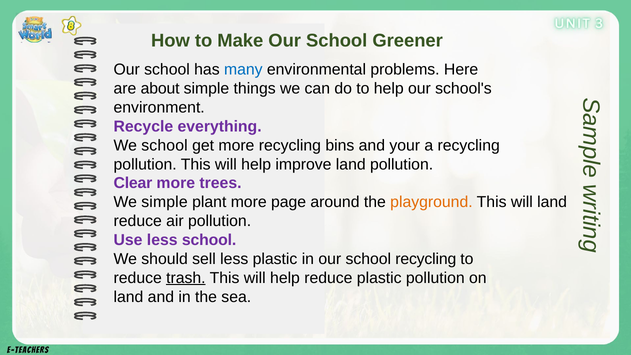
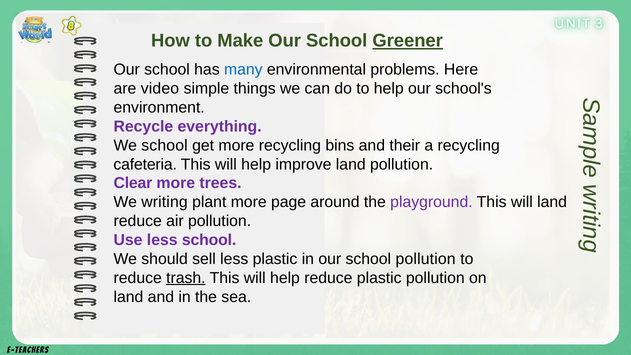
Greener underline: none -> present
about: about -> video
your: your -> their
pollution at (145, 164): pollution -> cafeteria
We simple: simple -> writing
playground colour: orange -> purple
school recycling: recycling -> pollution
